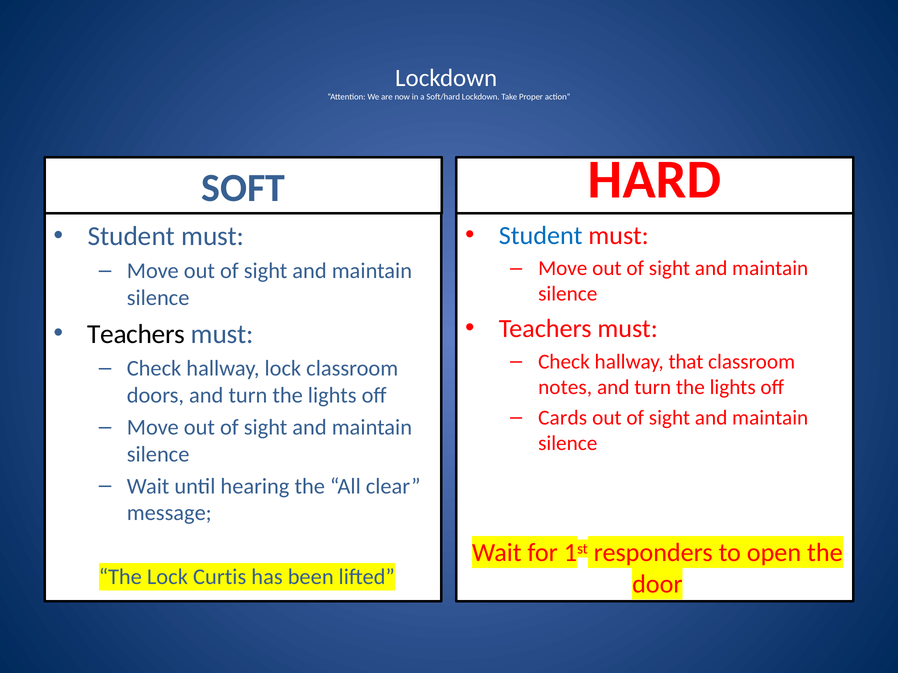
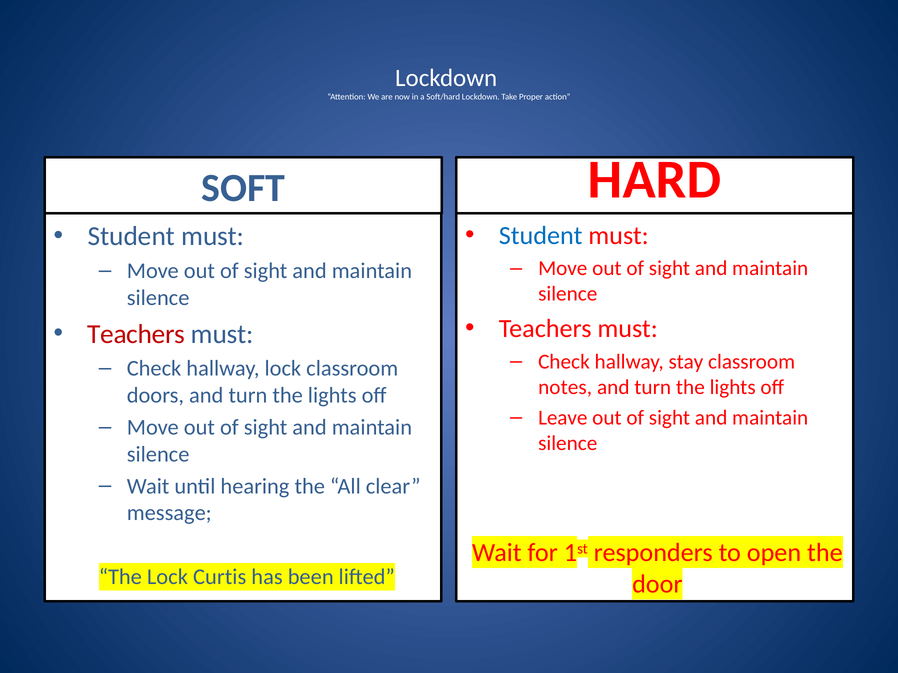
Teachers at (136, 334) colour: black -> red
that: that -> stay
Cards: Cards -> Leave
